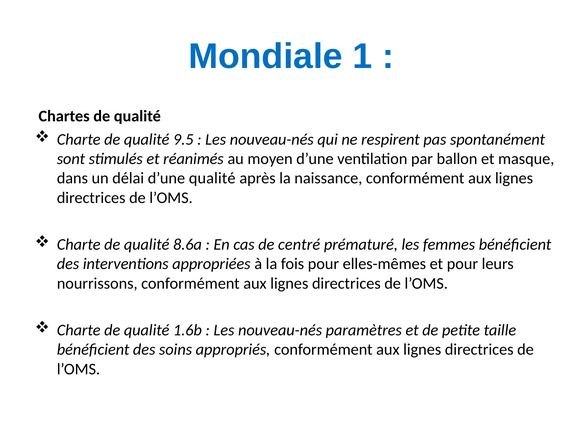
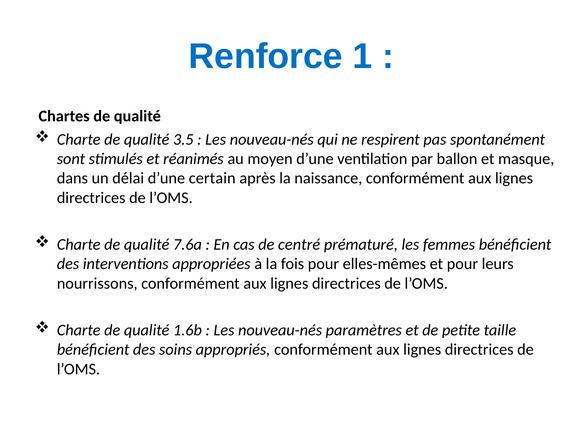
Mondiale: Mondiale -> Renforce
9.5: 9.5 -> 3.5
d’une qualité: qualité -> certain
8.6a: 8.6a -> 7.6a
